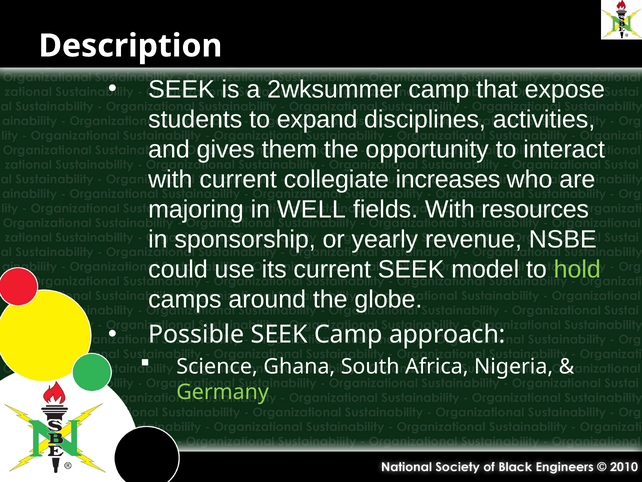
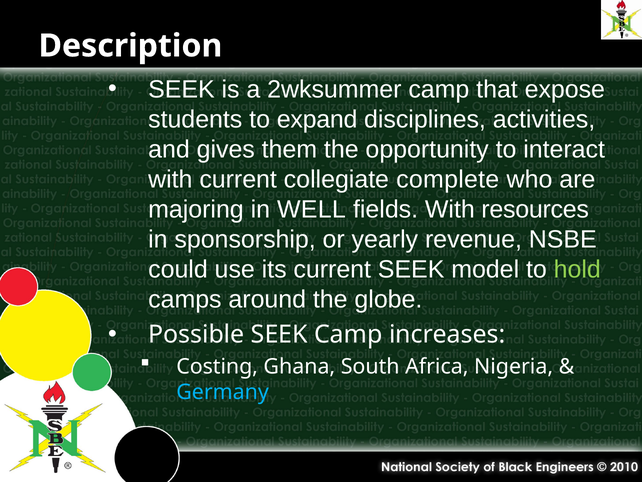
increases: increases -> complete
approach: approach -> increases
Science: Science -> Costing
Germany colour: light green -> light blue
